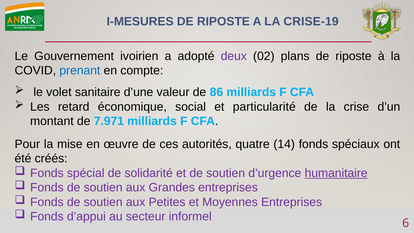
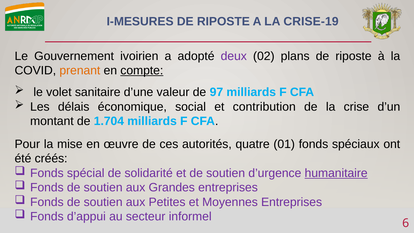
prenant colour: blue -> orange
compte underline: none -> present
86: 86 -> 97
retard: retard -> délais
particularité: particularité -> contribution
7.971: 7.971 -> 1.704
14: 14 -> 01
